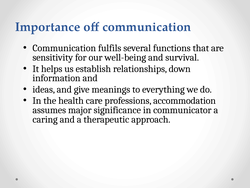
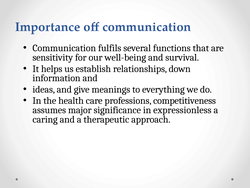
accommodation: accommodation -> competitiveness
communicator: communicator -> expressionless
